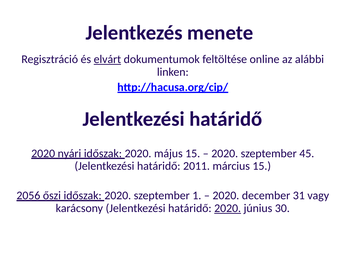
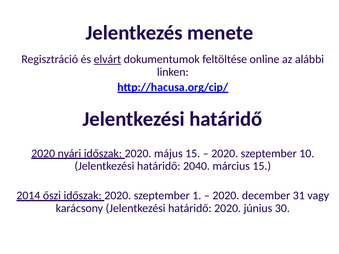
45: 45 -> 10
2011: 2011 -> 2040
2056: 2056 -> 2014
2020 at (228, 208) underline: present -> none
